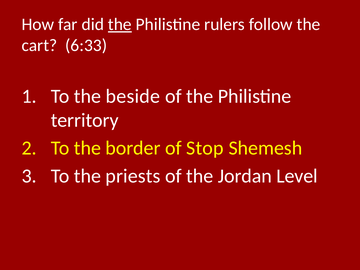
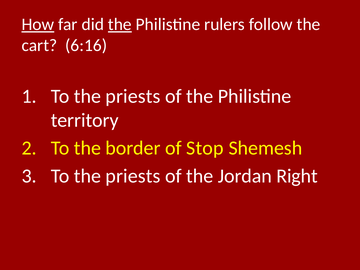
How underline: none -> present
6:33: 6:33 -> 6:16
beside at (133, 96): beside -> priests
Level: Level -> Right
